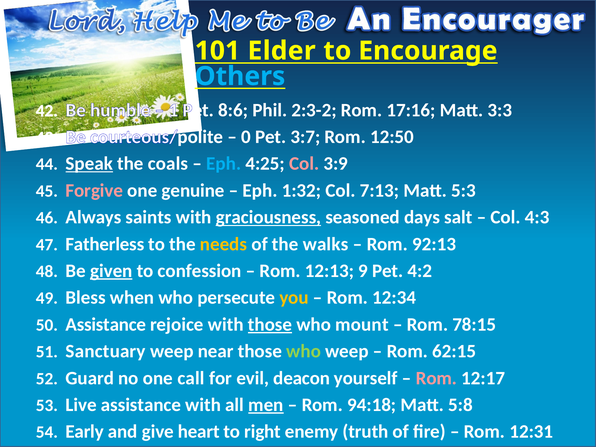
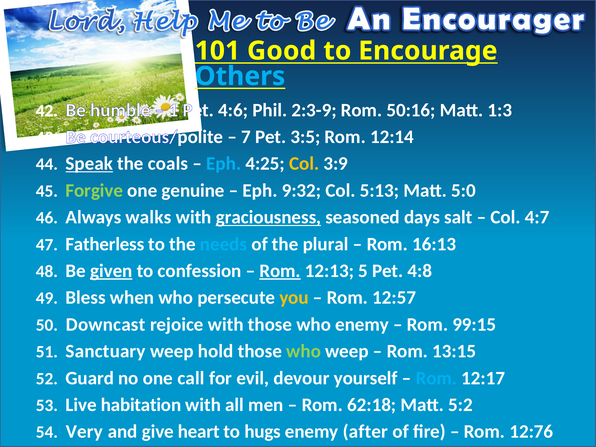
Elder: Elder -> Good
8:6: 8:6 -> 4:6
2:3-2: 2:3-2 -> 2:3-9
17:16: 17:16 -> 50:16
3:3: 3:3 -> 1:3
0: 0 -> 7
3:7: 3:7 -> 3:5
12:50: 12:50 -> 12:14
Col at (304, 164) colour: pink -> yellow
Forgive colour: pink -> light green
1:32: 1:32 -> 9:32
7:13: 7:13 -> 5:13
5:3: 5:3 -> 5:0
saints: saints -> walks
4:3: 4:3 -> 4:7
needs colour: yellow -> light blue
walks: walks -> plural
92:13: 92:13 -> 16:13
Rom at (280, 271) underline: none -> present
9: 9 -> 5
4:2: 4:2 -> 4:8
12:34: 12:34 -> 12:57
Assistance at (106, 324): Assistance -> Downcast
those at (270, 324) underline: present -> none
who mount: mount -> enemy
78:15: 78:15 -> 99:15
near: near -> hold
62:15: 62:15 -> 13:15
deacon: deacon -> devour
Rom at (436, 378) colour: pink -> light blue
Live assistance: assistance -> habitation
men underline: present -> none
94:18: 94:18 -> 62:18
5:8: 5:8 -> 5:2
Early: Early -> Very
right: right -> hugs
truth: truth -> after
12:31: 12:31 -> 12:76
